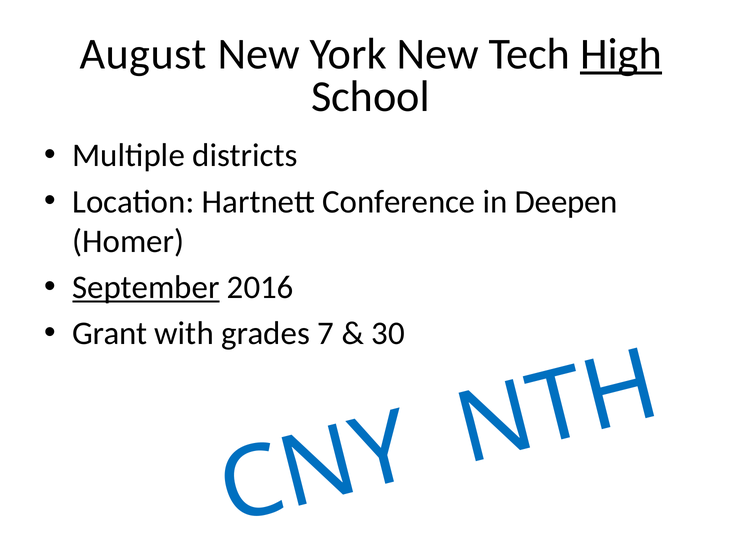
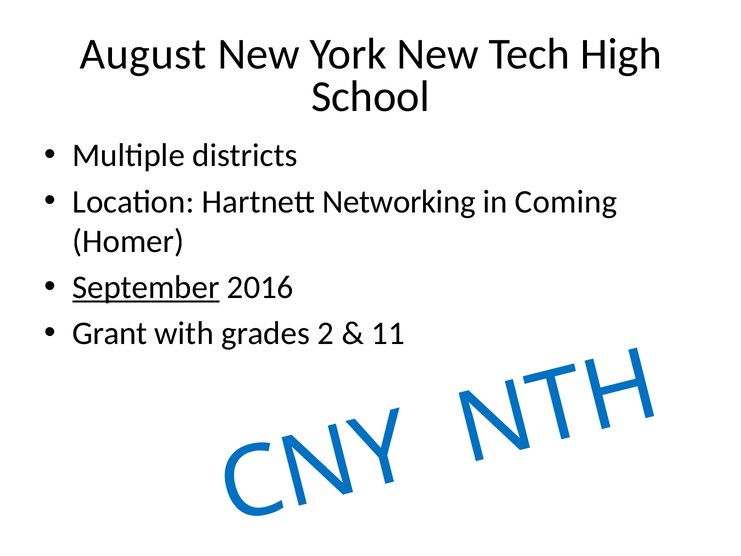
High underline: present -> none
Conference: Conference -> Networking
Deepen: Deepen -> Coming
7: 7 -> 2
30: 30 -> 11
